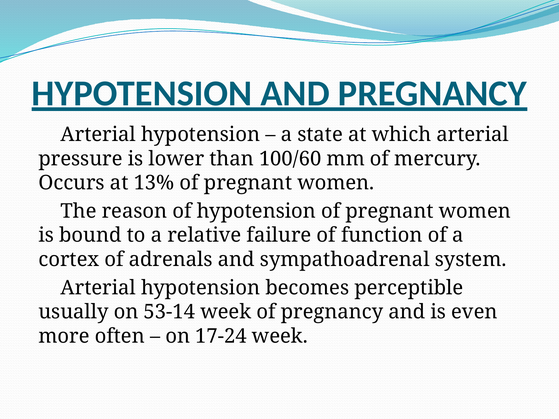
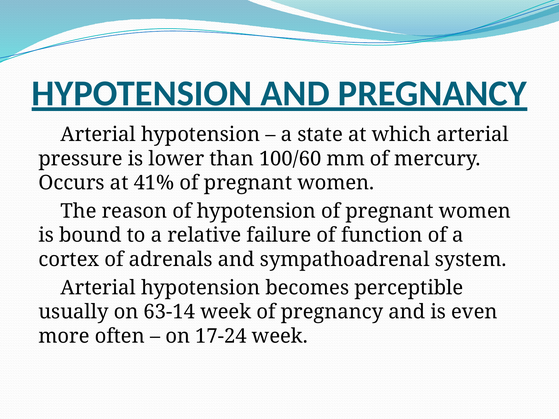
13%: 13% -> 41%
53-14: 53-14 -> 63-14
